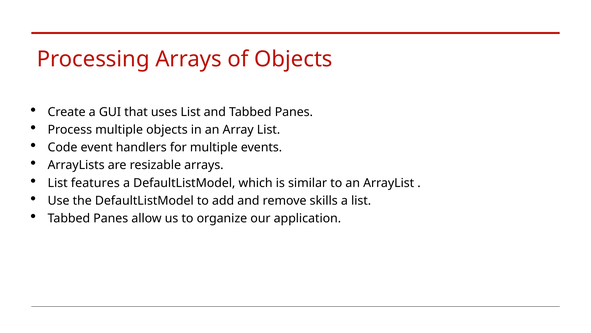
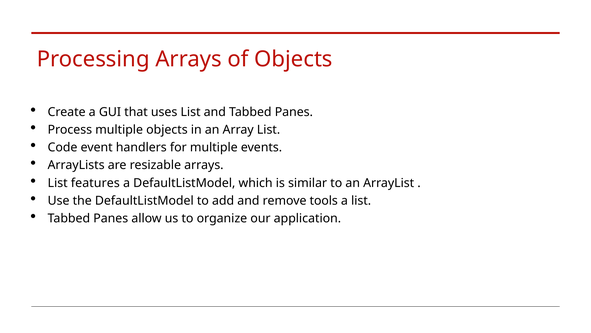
skills: skills -> tools
